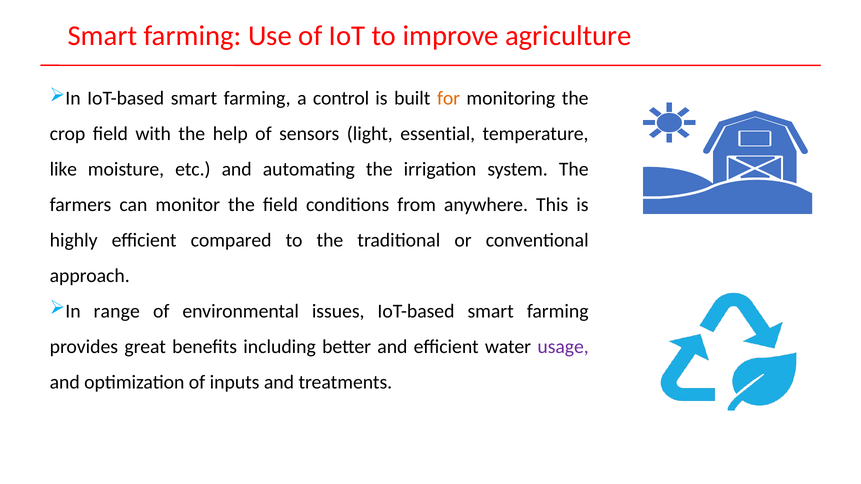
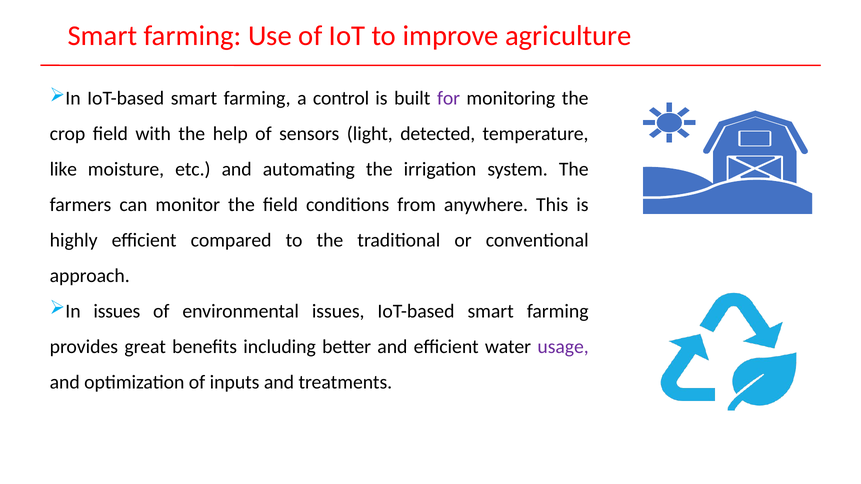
for at (449, 98) colour: orange -> purple
essential: essential -> detected
In range: range -> issues
